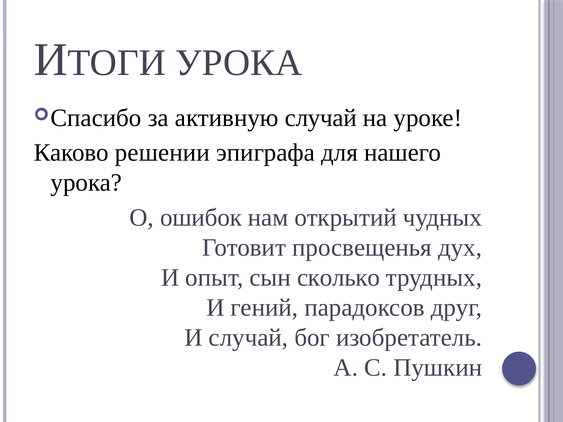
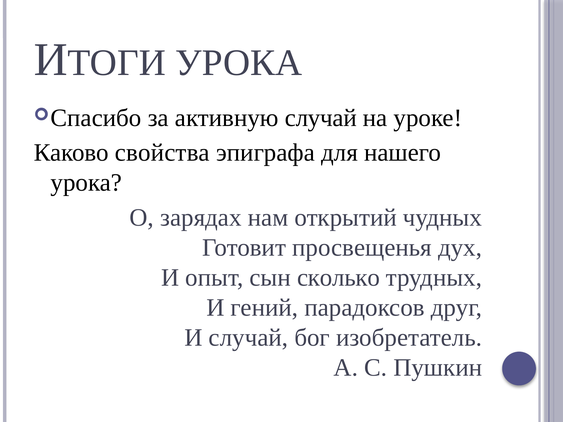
решении: решении -> свойства
ошибок: ошибок -> зарядах
